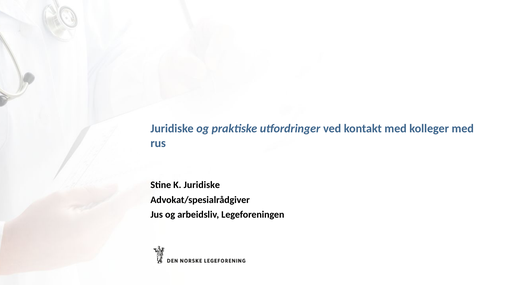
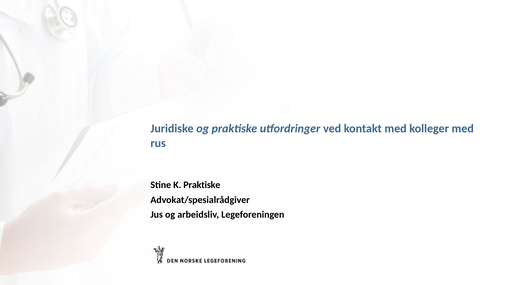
K Juridiske: Juridiske -> Praktiske
